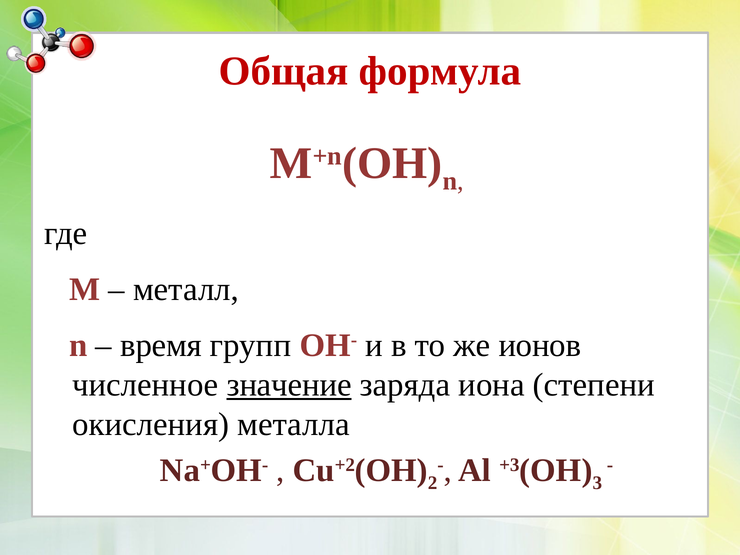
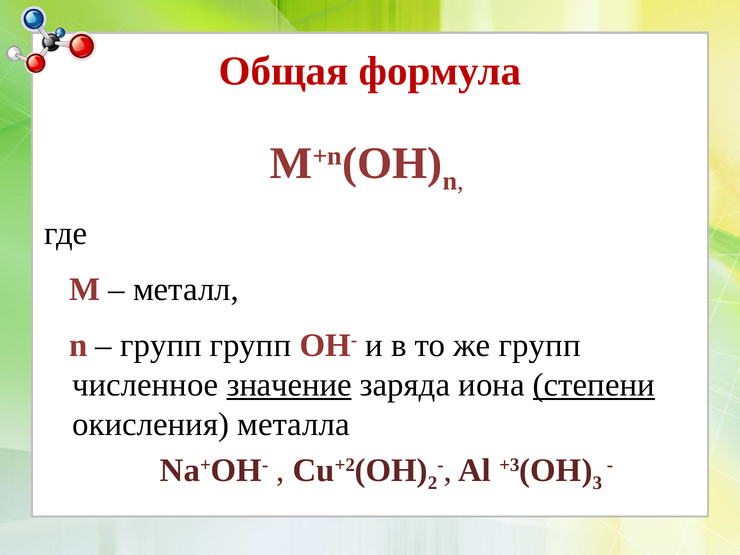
время at (161, 345): время -> групп
же ионов: ионов -> групп
степени underline: none -> present
